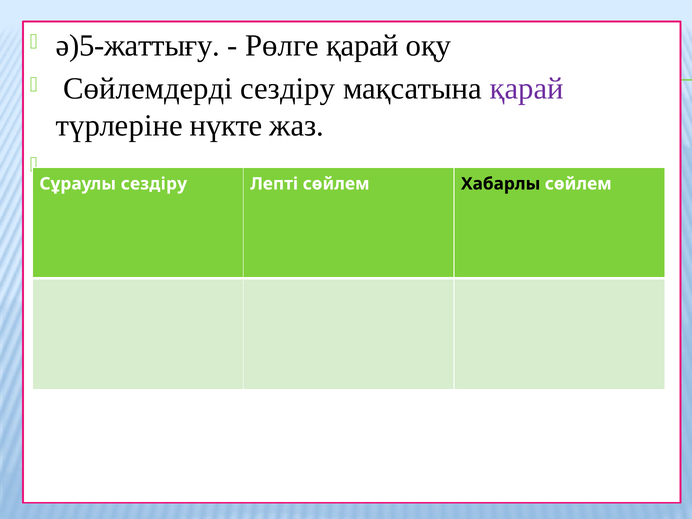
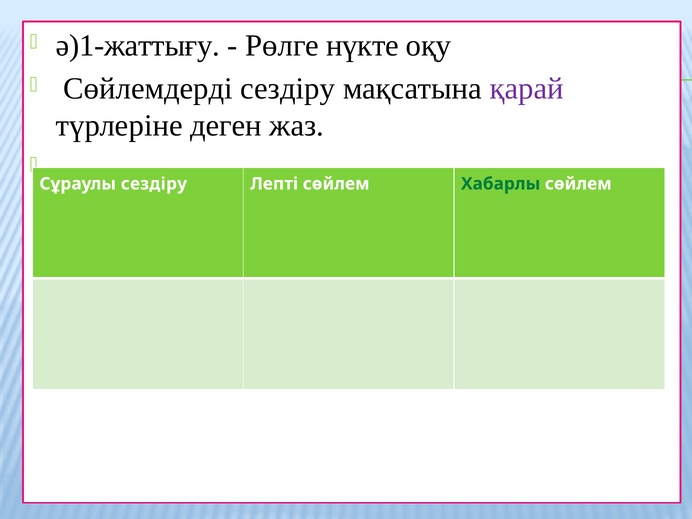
ә)5-жаттығу: ә)5-жаттығу -> ә)1-жаттығу
Рөлге қарай: қарай -> нүкте
нүкте: нүкте -> деген
Хабарлы colour: black -> green
